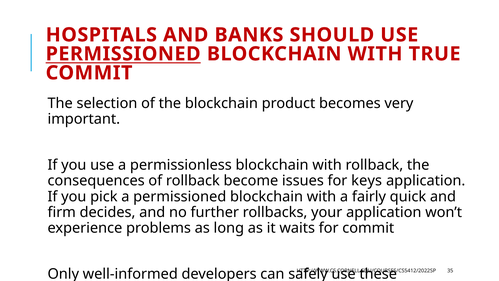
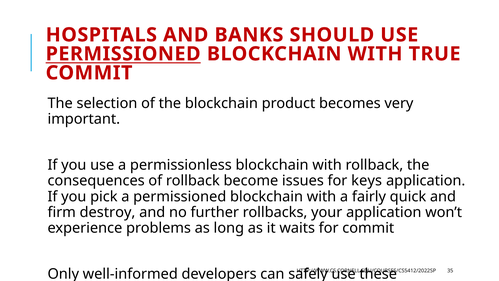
decides: decides -> destroy
